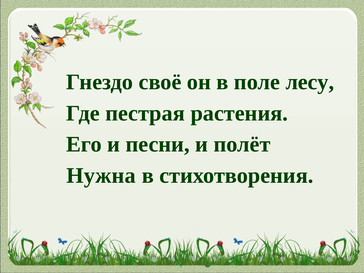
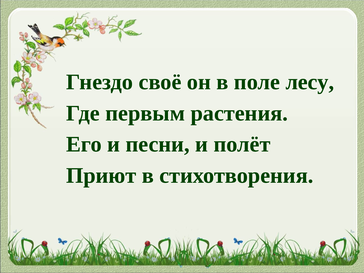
пестрая: пестрая -> первым
Нужна: Нужна -> Приют
